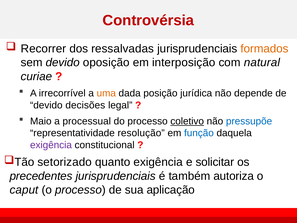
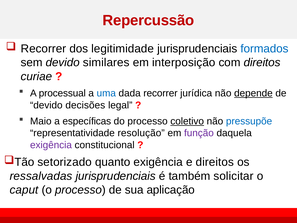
Controvérsia: Controvérsia -> Repercussão
ressalvadas: ressalvadas -> legitimidade
formados colour: orange -> blue
oposição: oposição -> similares
com natural: natural -> direitos
irrecorrível: irrecorrível -> processual
uma colour: orange -> blue
dada posição: posição -> recorrer
depende underline: none -> present
processual: processual -> específicas
função colour: blue -> purple
e solicitar: solicitar -> direitos
precedentes: precedentes -> ressalvadas
autoriza: autoriza -> solicitar
